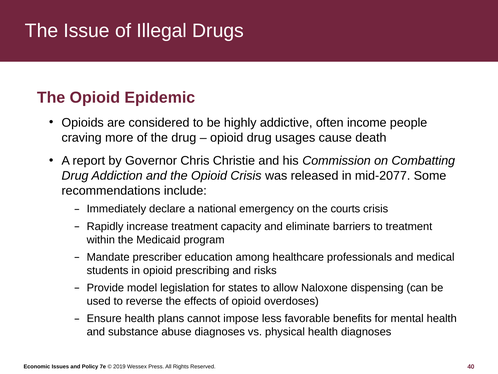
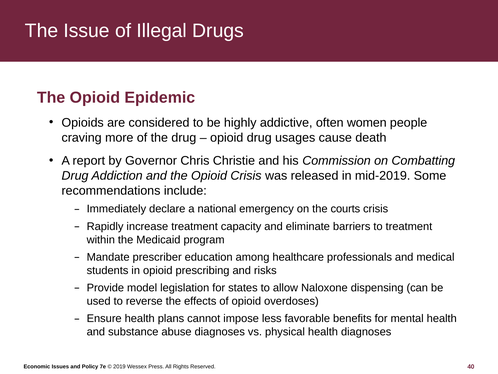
income: income -> women
mid-2077: mid-2077 -> mid-2019
